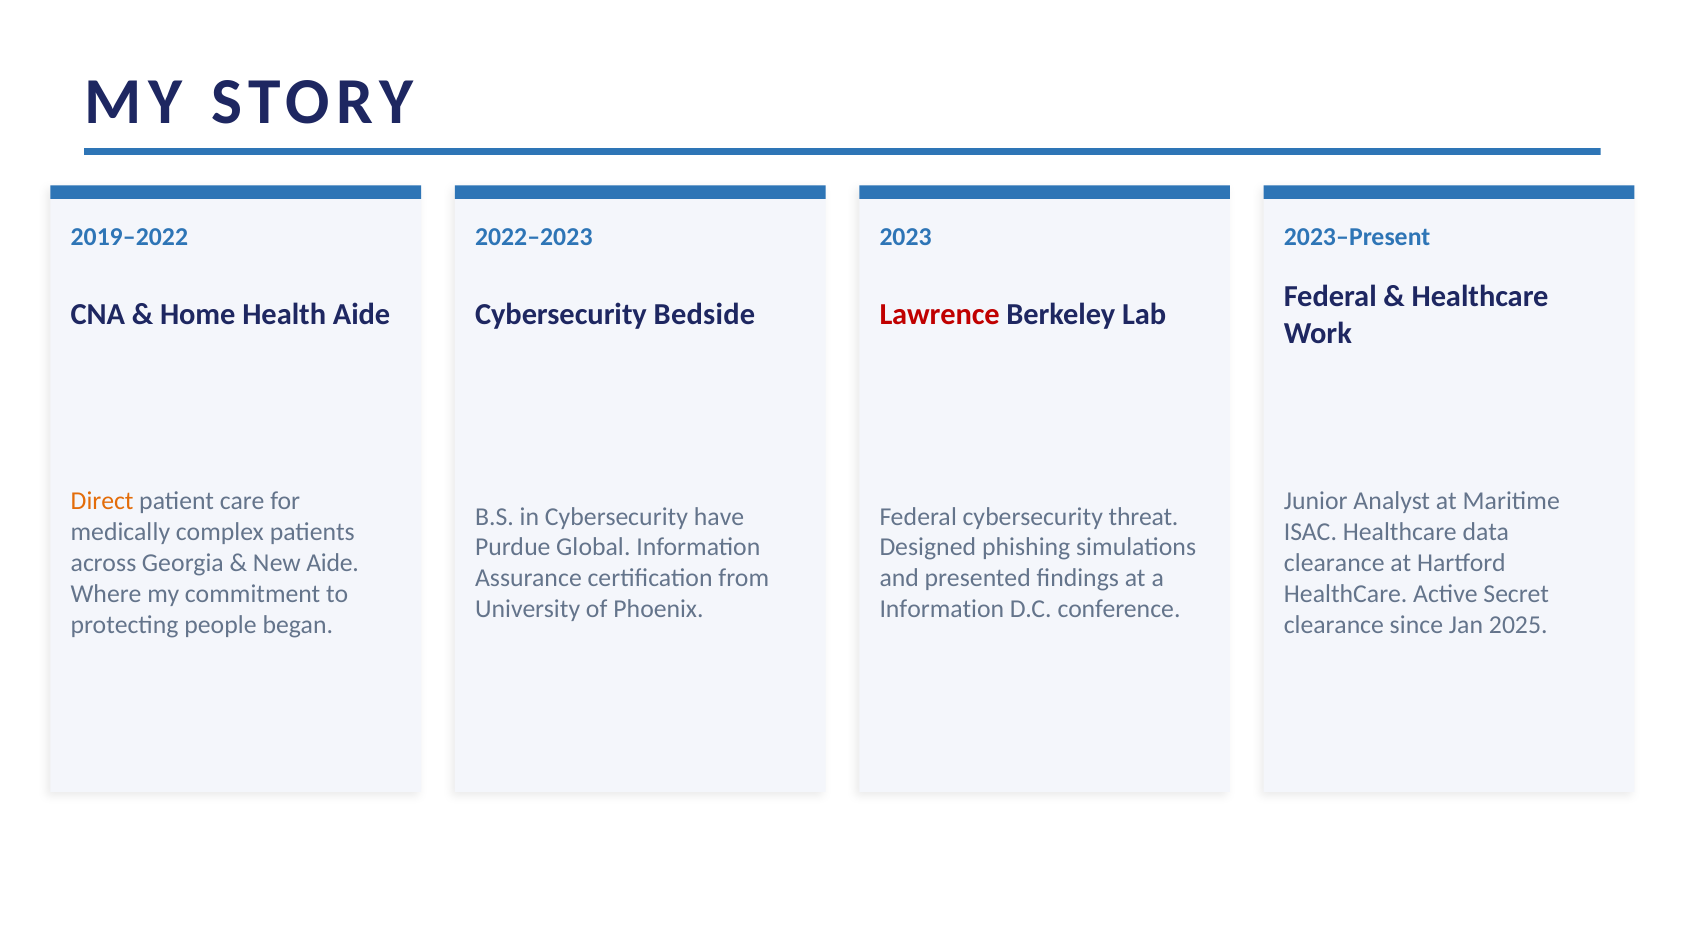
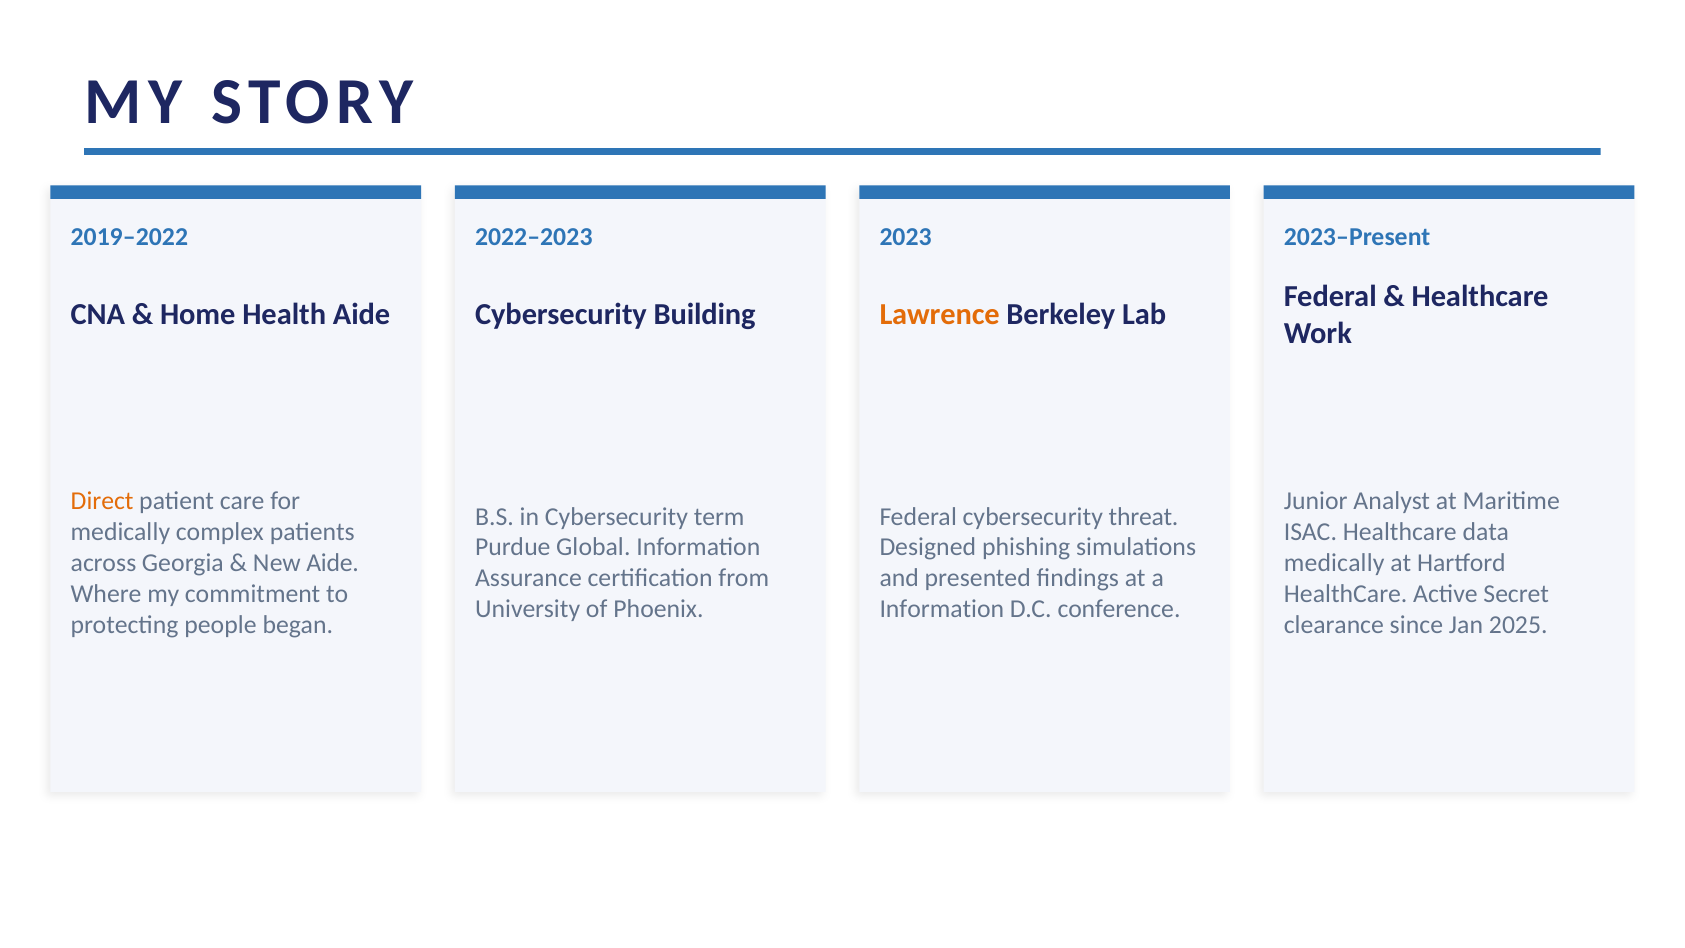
Bedside: Bedside -> Building
Lawrence colour: red -> orange
have: have -> term
clearance at (1334, 563): clearance -> medically
